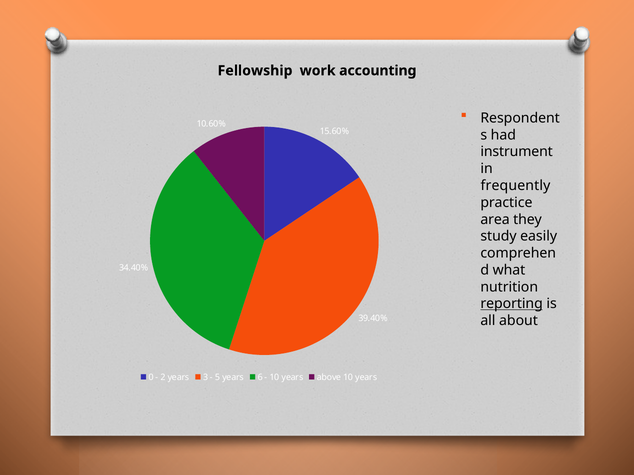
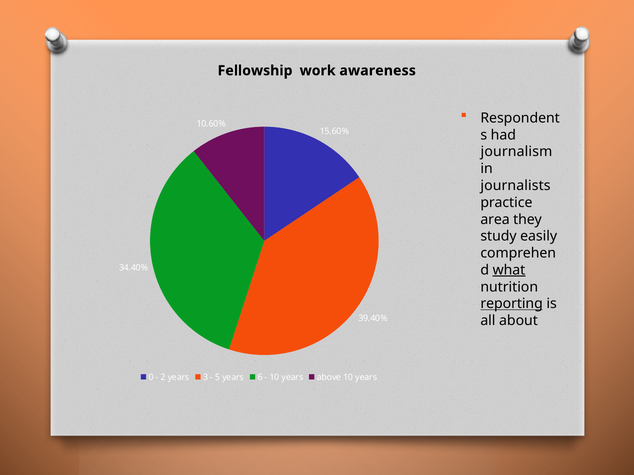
accounting: accounting -> awareness
instrument: instrument -> journalism
frequently: frequently -> journalists
what underline: none -> present
